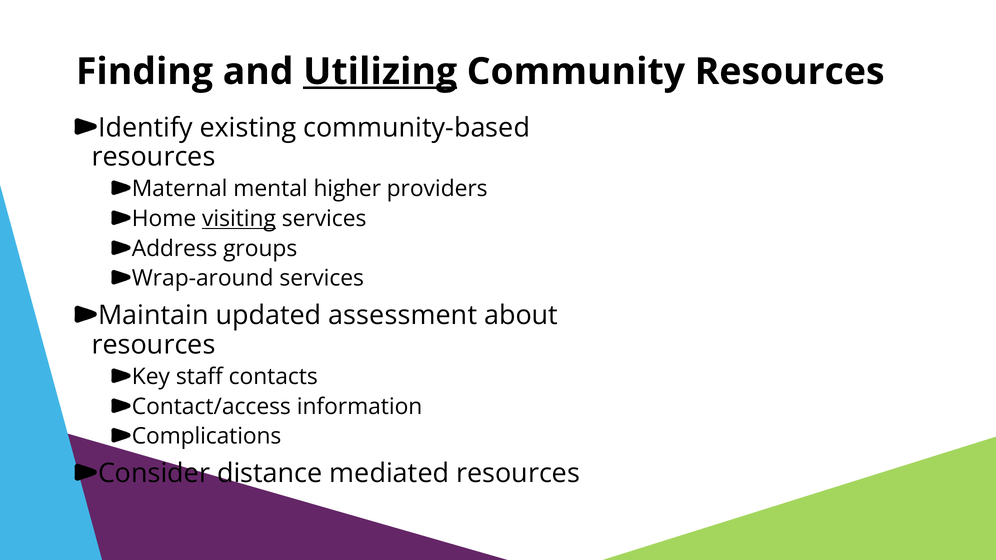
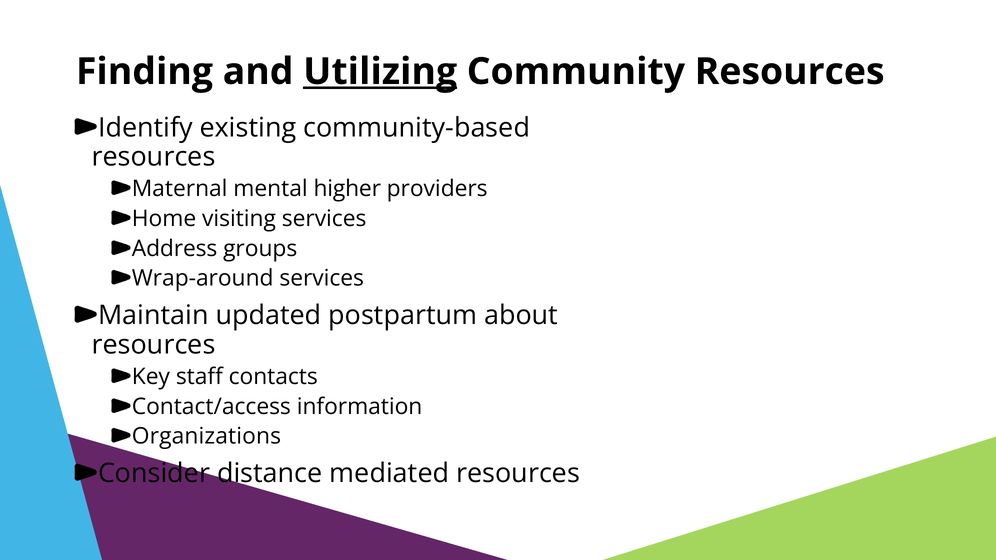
visiting underline: present -> none
assessment: assessment -> postpartum
Complications: Complications -> Organizations
